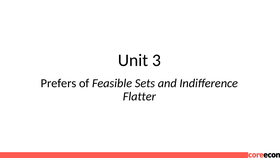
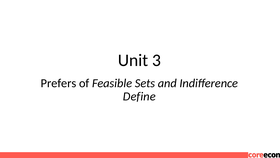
Flatter: Flatter -> Define
